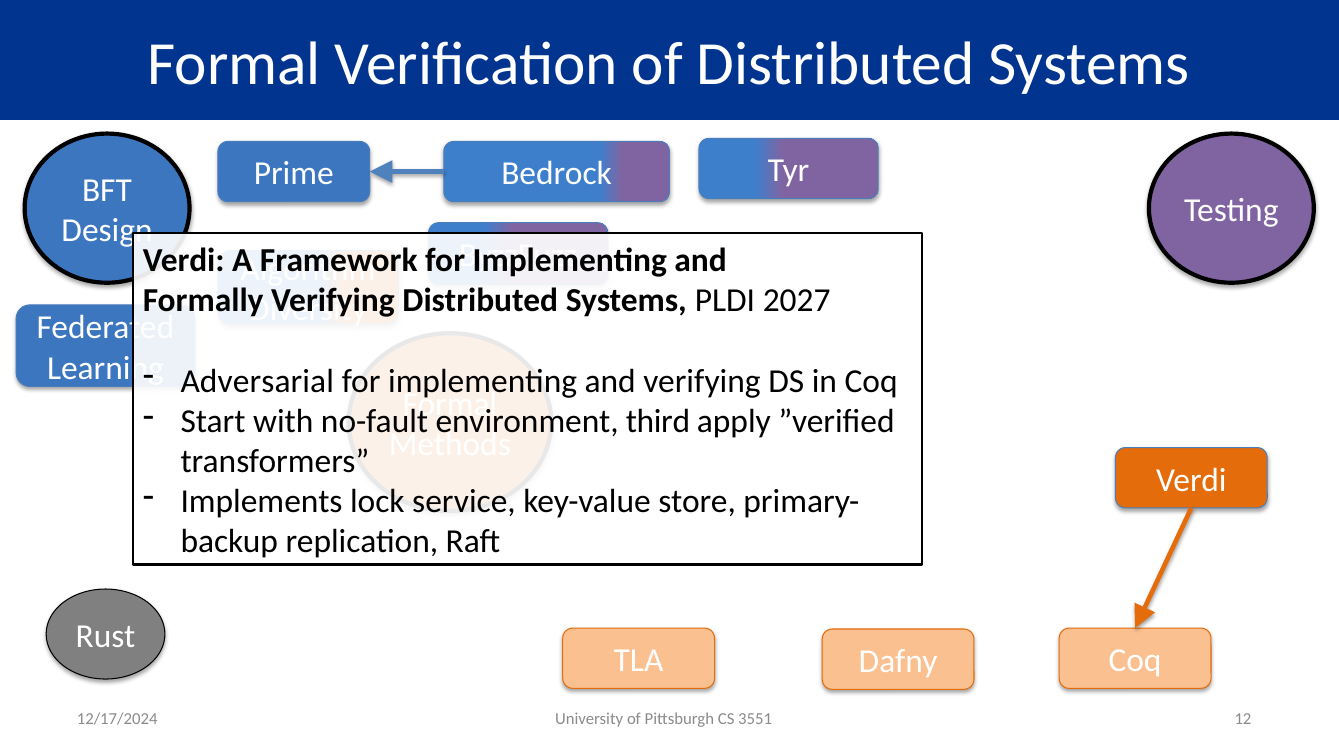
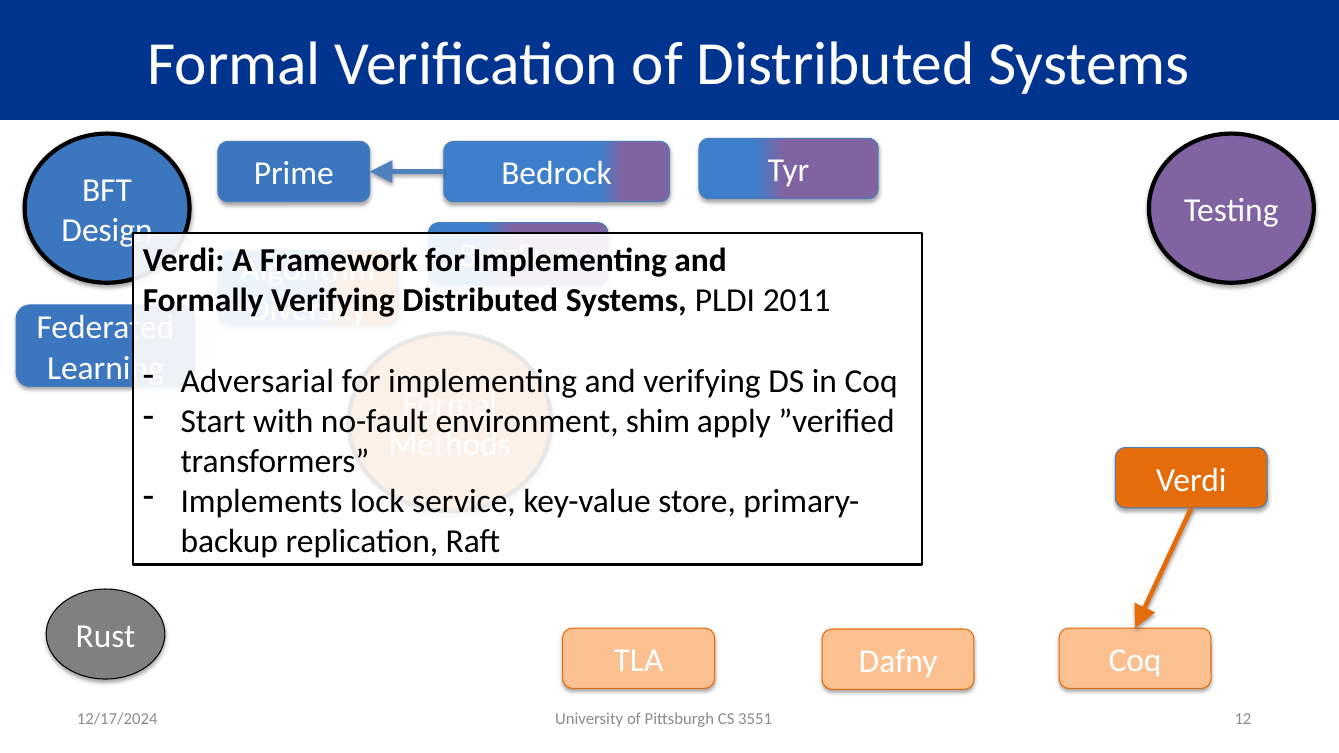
2027: 2027 -> 2011
third: third -> shim
